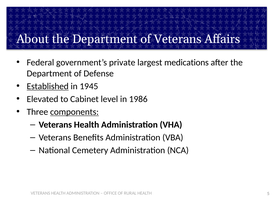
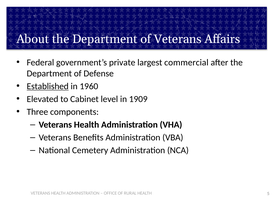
medications: medications -> commercial
1945: 1945 -> 1960
1986: 1986 -> 1909
components underline: present -> none
